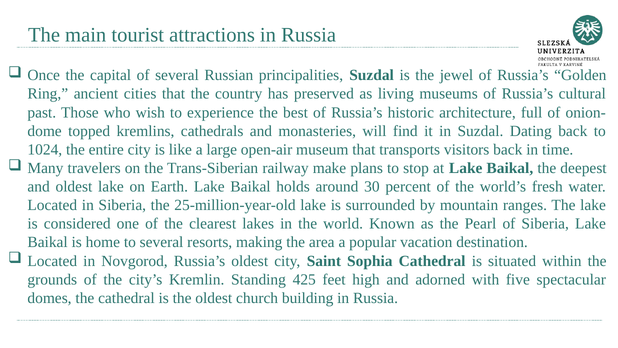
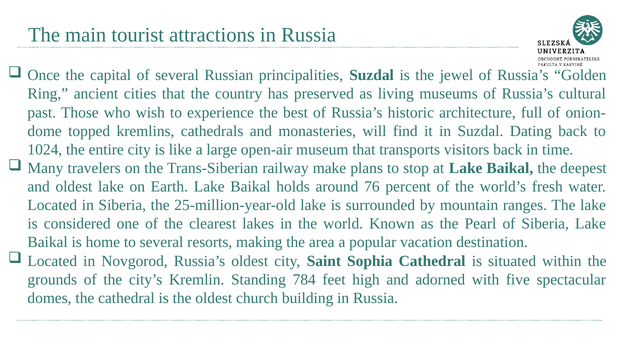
30: 30 -> 76
425: 425 -> 784
